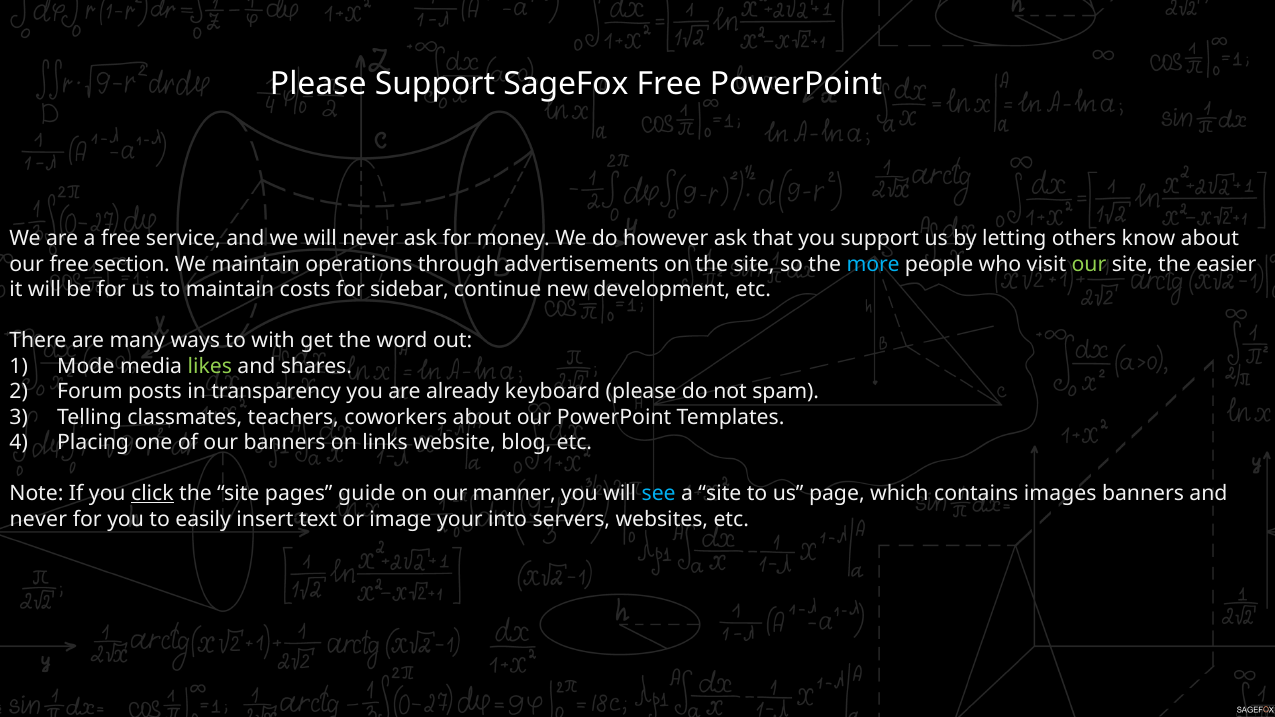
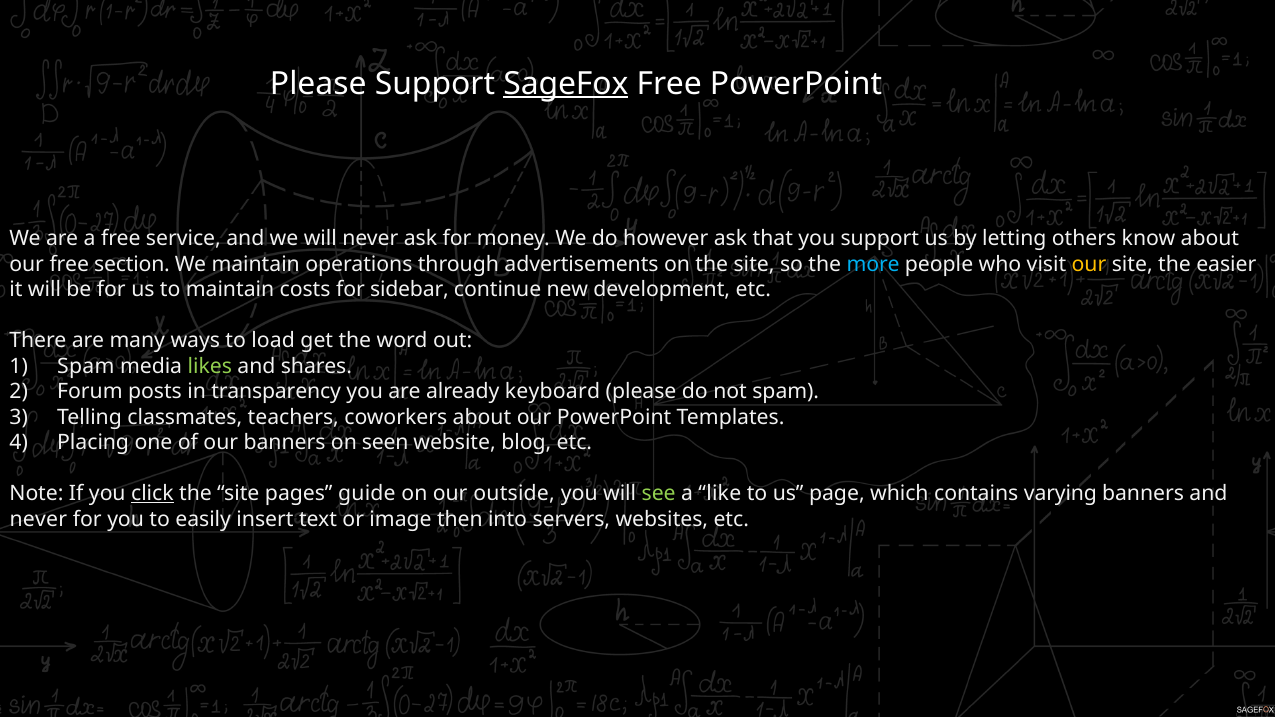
SageFox underline: none -> present
our at (1089, 264) colour: light green -> yellow
with: with -> load
Mode at (86, 366): Mode -> Spam
links: links -> seen
manner: manner -> outside
see colour: light blue -> light green
a site: site -> like
images: images -> varying
your: your -> then
